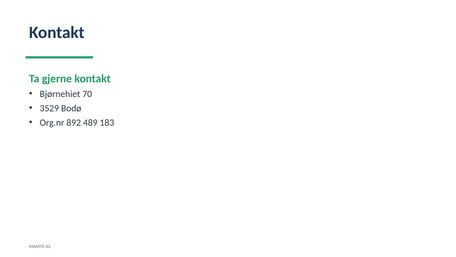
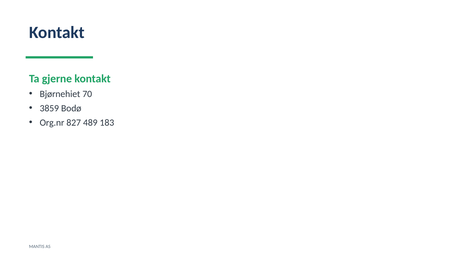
3529: 3529 -> 3859
892: 892 -> 827
